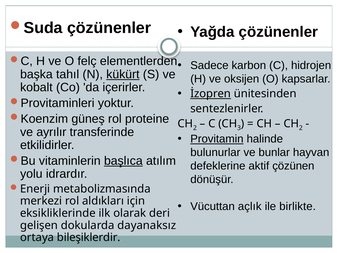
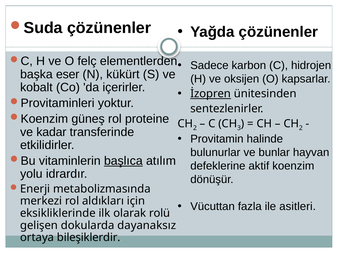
tahıl: tahıl -> eser
kükürt underline: present -> none
ayrılır: ayrılır -> kadar
Provitamin underline: present -> none
çözünen: çözünen -> koenzim
açlık: açlık -> fazla
birlikte: birlikte -> asitleri
deri: deri -> rolü
